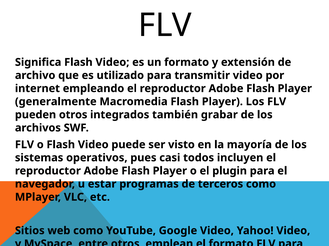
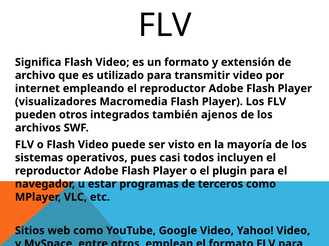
generalmente: generalmente -> visualizadores
grabar: grabar -> ajenos
